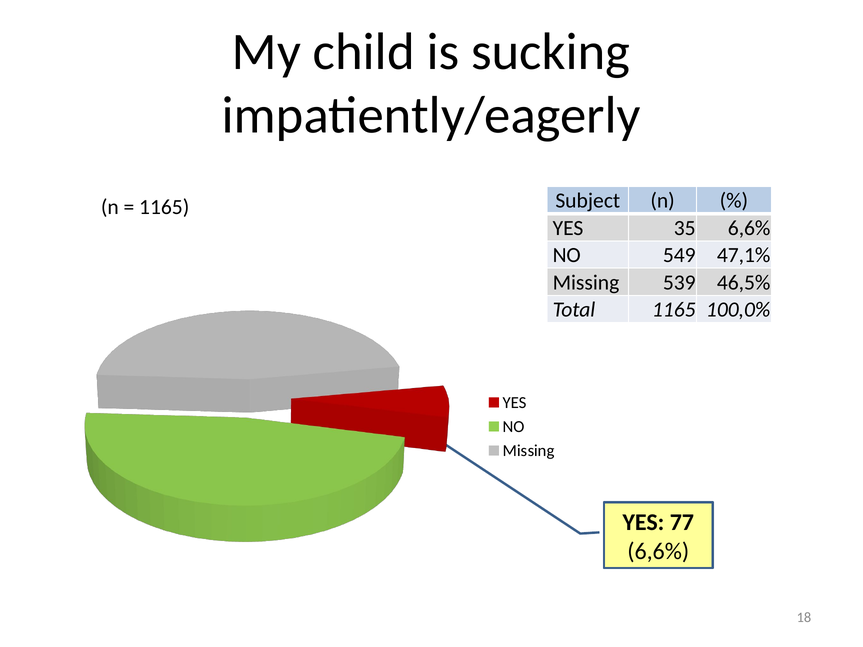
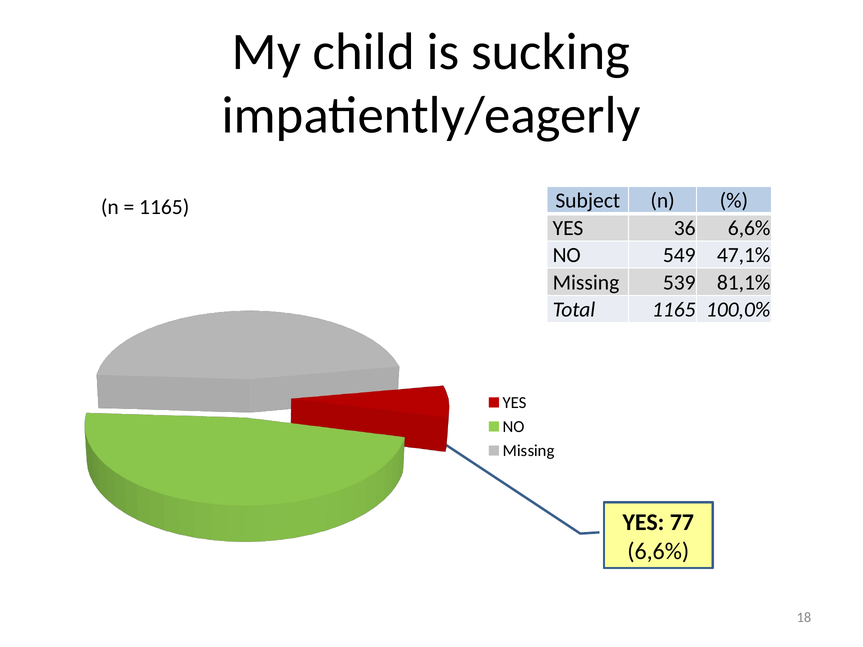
35: 35 -> 36
46,5%: 46,5% -> 81,1%
